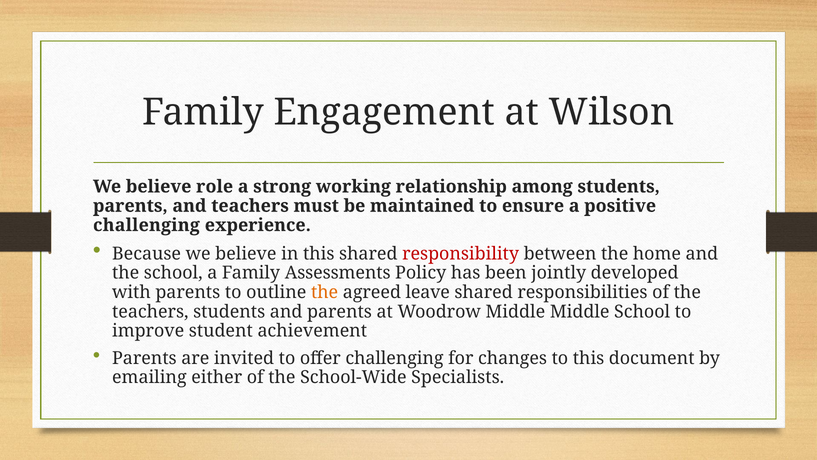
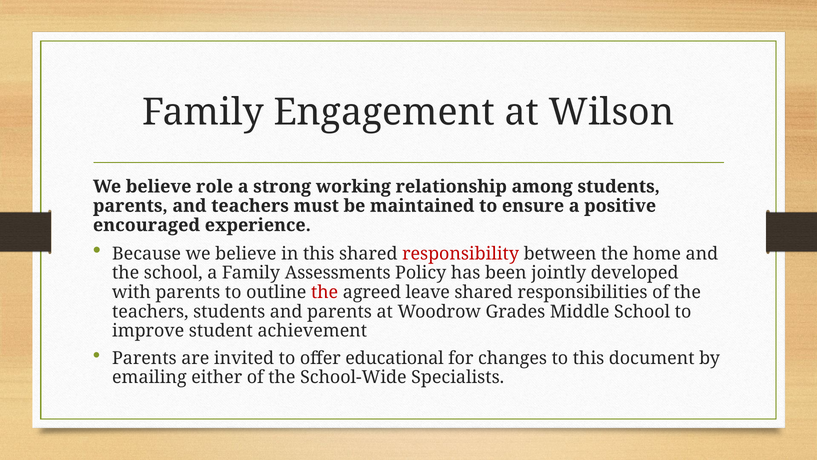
challenging at (146, 225): challenging -> encouraged
the at (325, 292) colour: orange -> red
Woodrow Middle: Middle -> Grades
offer challenging: challenging -> educational
